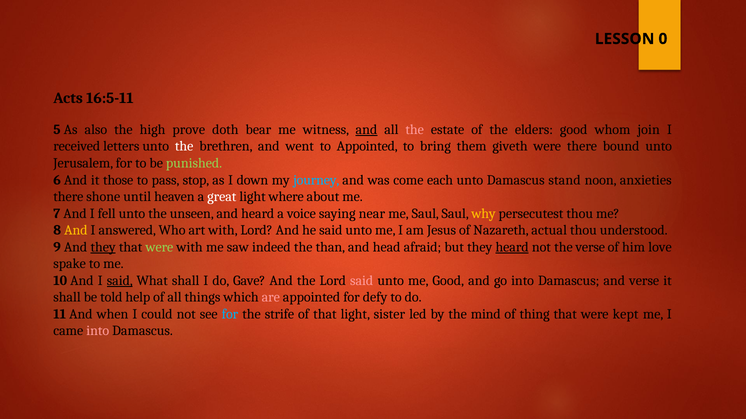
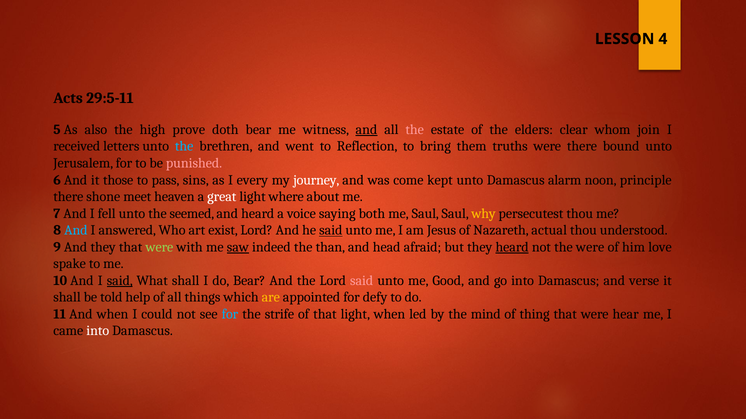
0: 0 -> 4
16:5-11: 16:5-11 -> 29:5-11
elders good: good -> clear
the at (184, 147) colour: white -> light blue
to Appointed: Appointed -> Reflection
giveth: giveth -> truths
punished colour: light green -> pink
stop: stop -> sins
down: down -> every
journey colour: light blue -> white
each: each -> kept
stand: stand -> alarm
anxieties: anxieties -> principle
until: until -> meet
unseen: unseen -> seemed
near: near -> both
And at (76, 231) colour: yellow -> light blue
art with: with -> exist
said at (331, 231) underline: none -> present
they at (103, 247) underline: present -> none
saw underline: none -> present
the verse: verse -> were
do Gave: Gave -> Bear
are colour: pink -> yellow
light sister: sister -> when
kept: kept -> hear
into at (98, 331) colour: pink -> white
